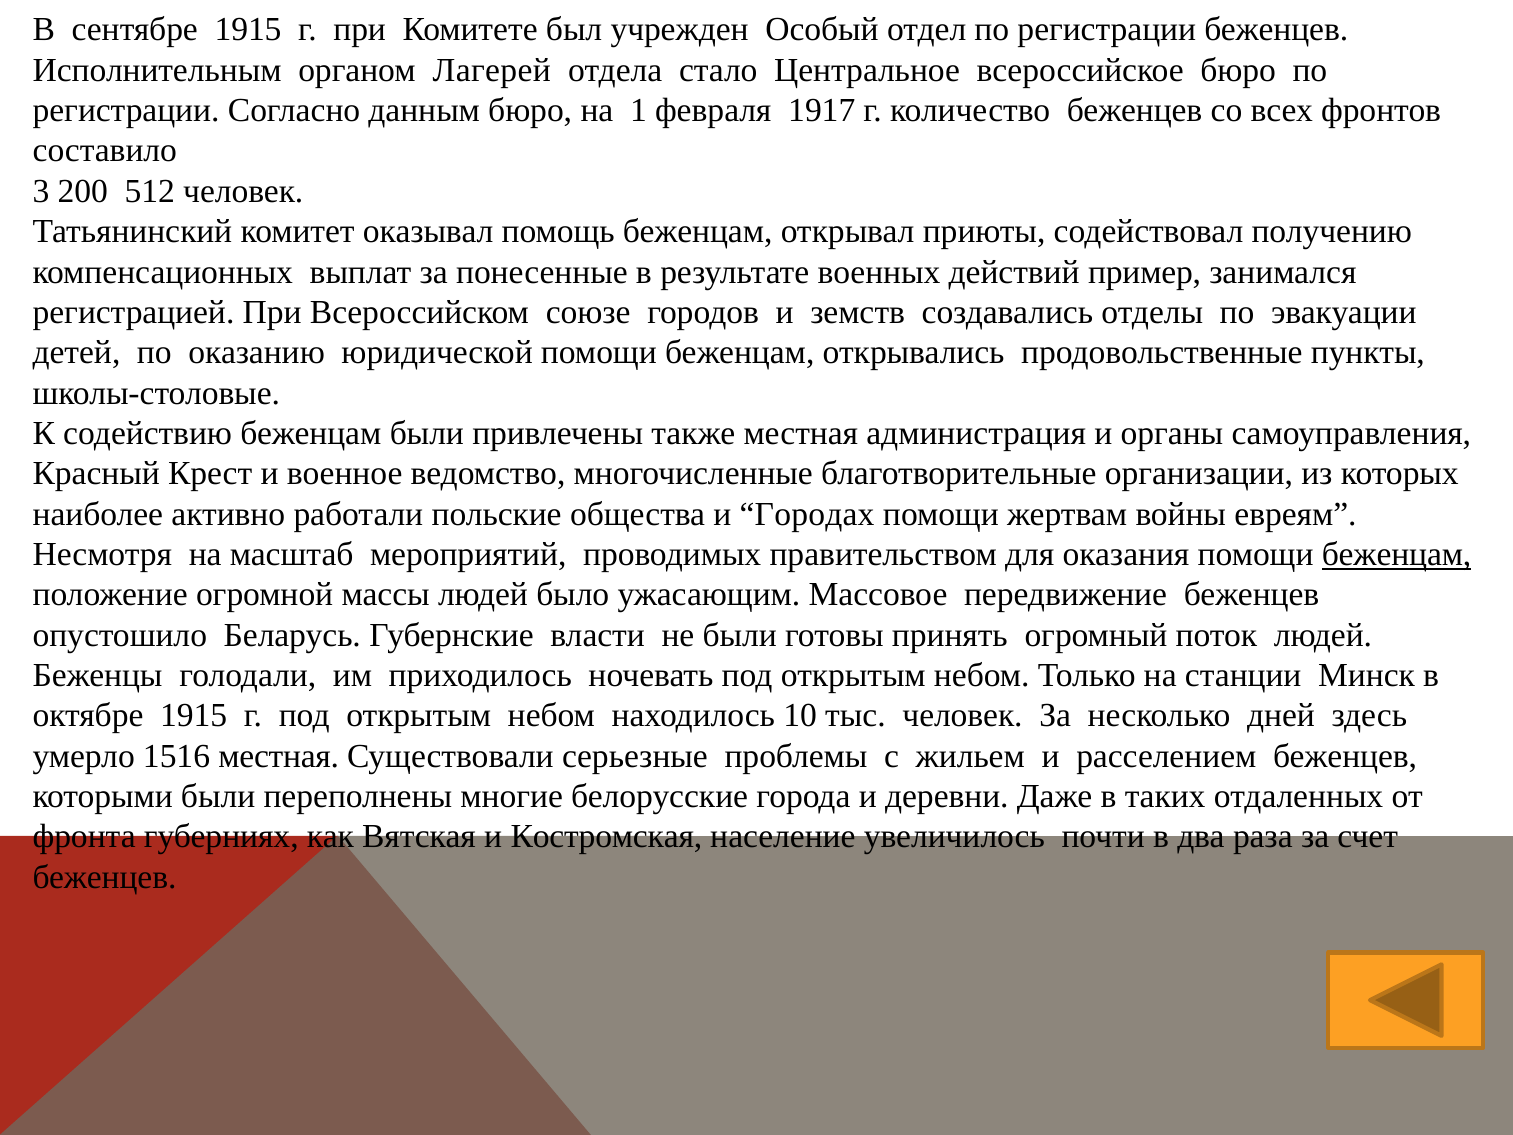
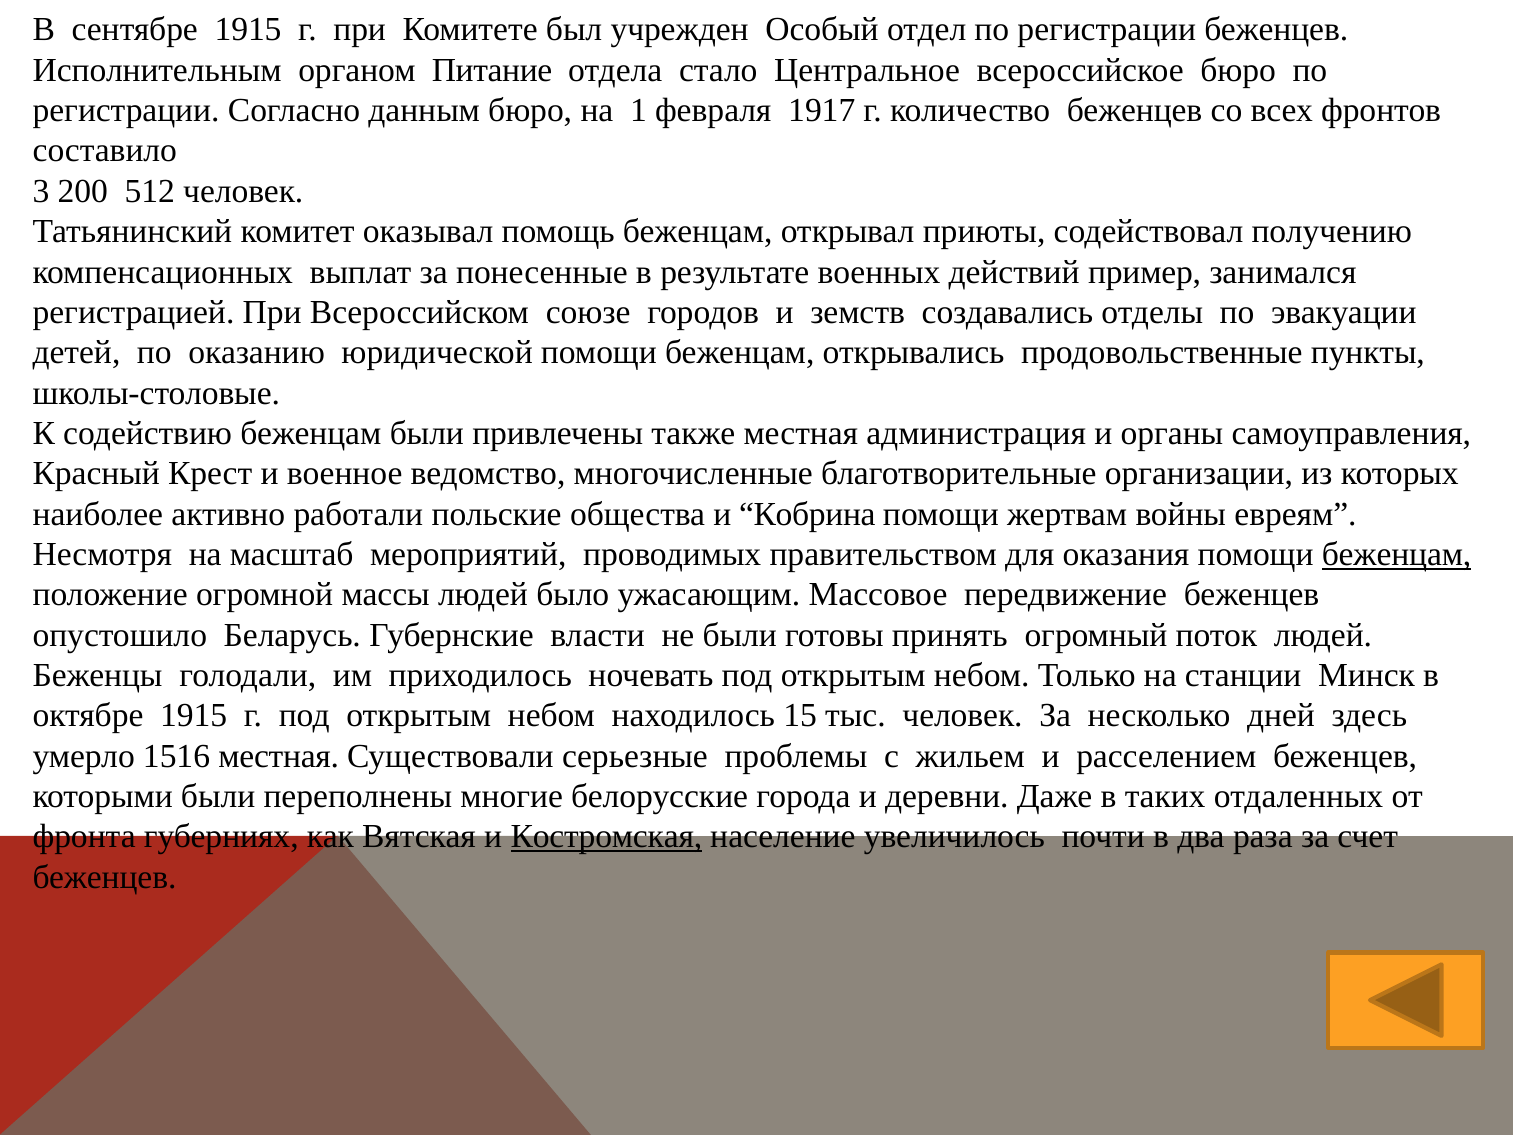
Лагерей: Лагерей -> Питание
Городах: Городах -> Кобрина
10: 10 -> 15
Костромская underline: none -> present
